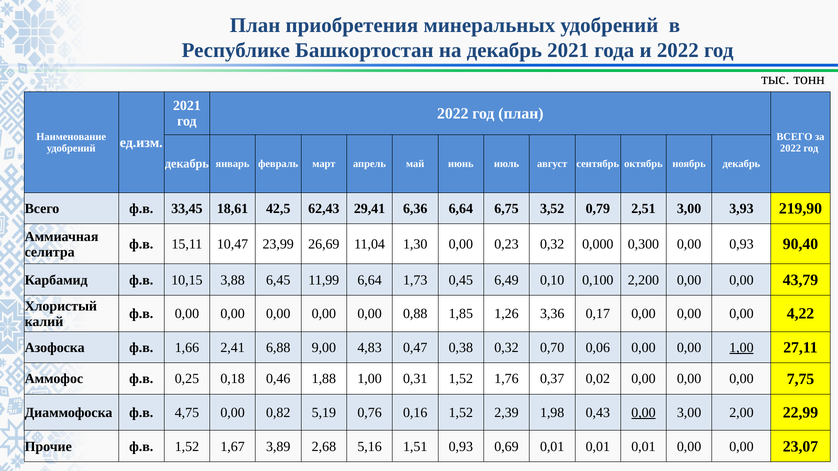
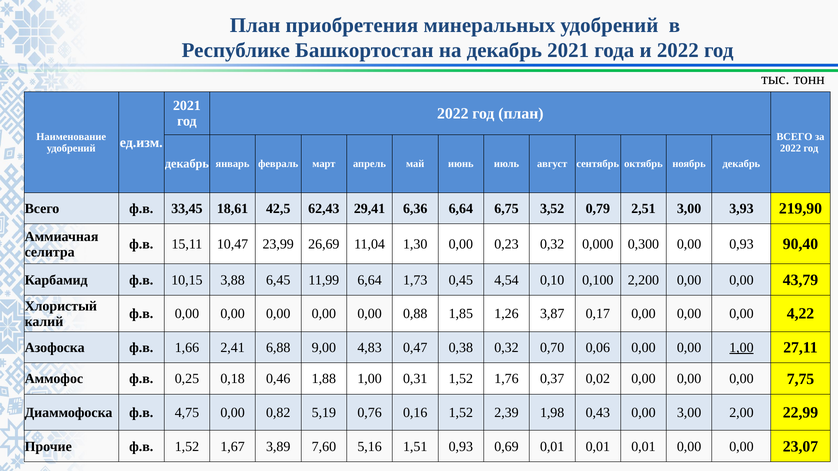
6,49: 6,49 -> 4,54
3,36: 3,36 -> 3,87
0,00 at (643, 413) underline: present -> none
2,68: 2,68 -> 7,60
